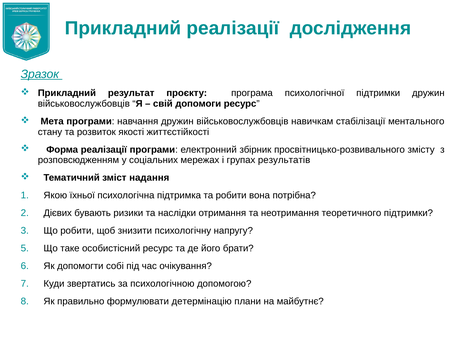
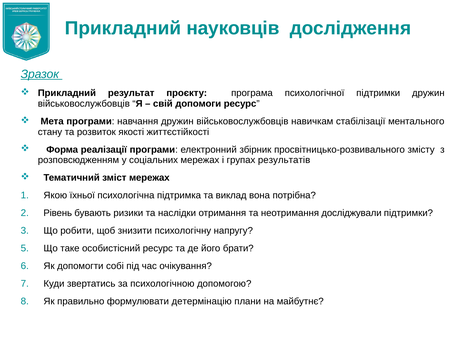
Прикладний реалізації: реалізації -> науковців
зміст надання: надання -> мережах
та робити: робити -> виклад
Дієвих: Дієвих -> Рівень
теоретичного: теоретичного -> досліджували
